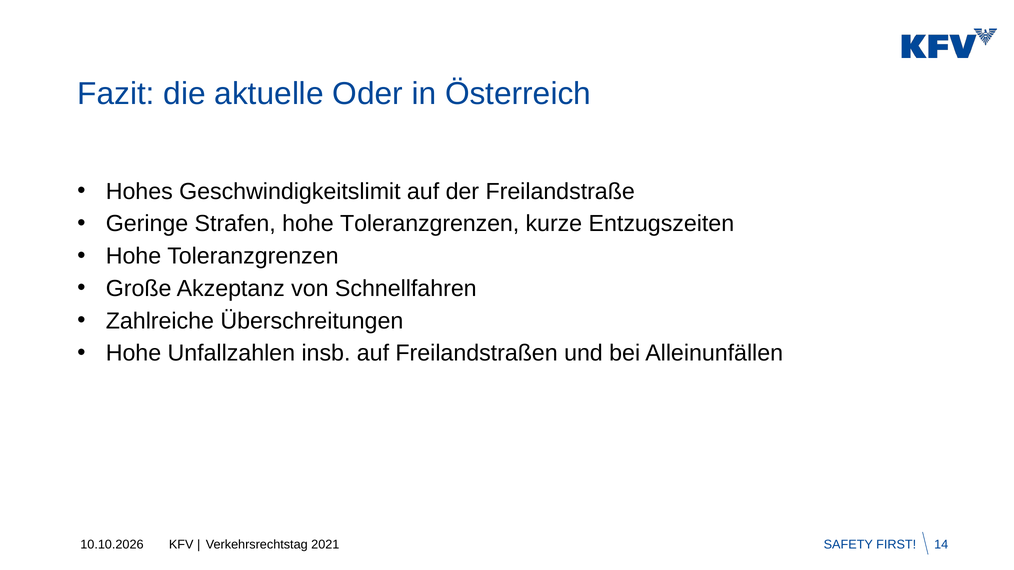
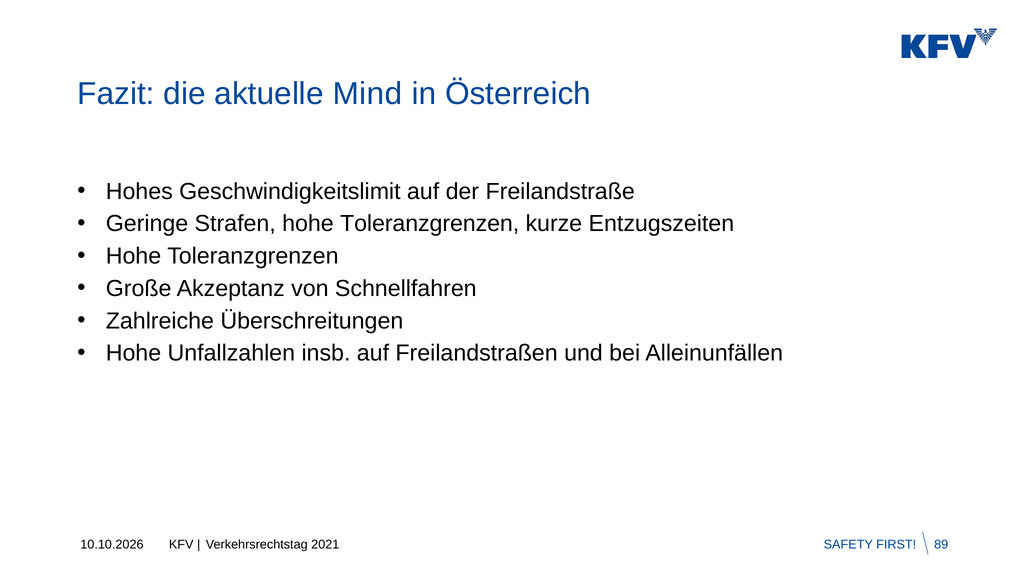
Oder: Oder -> Mind
14: 14 -> 89
